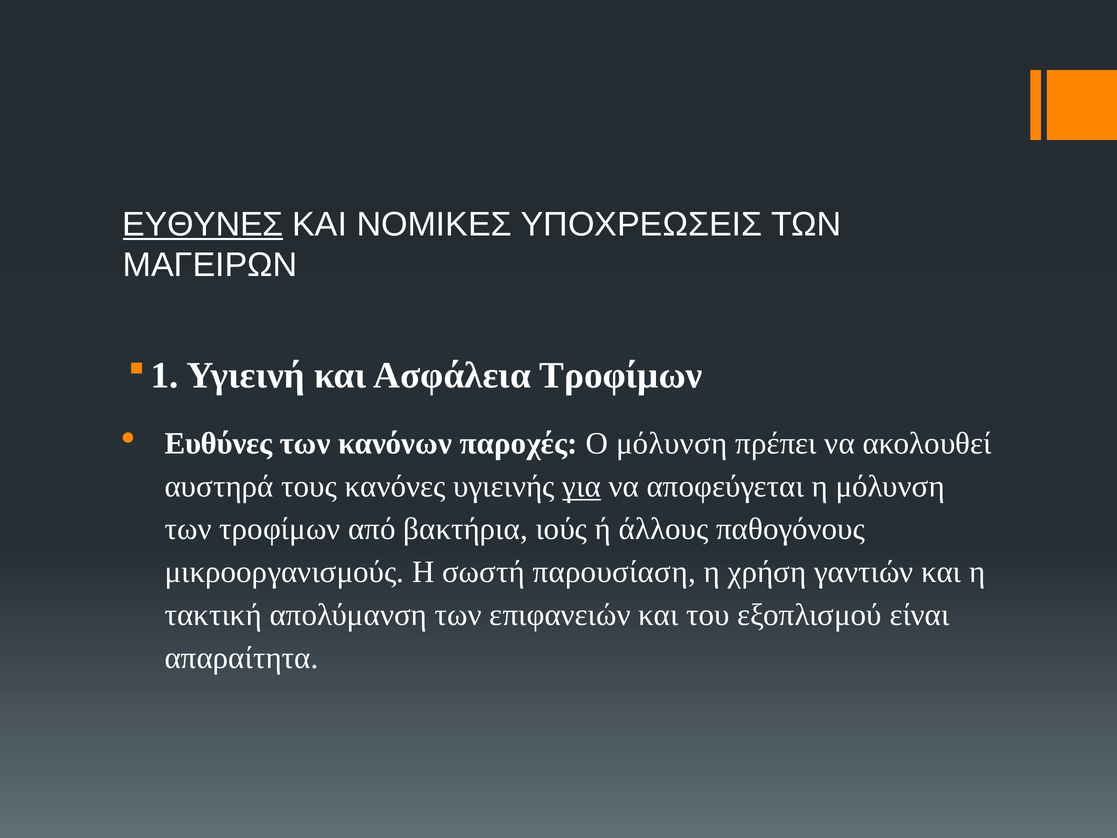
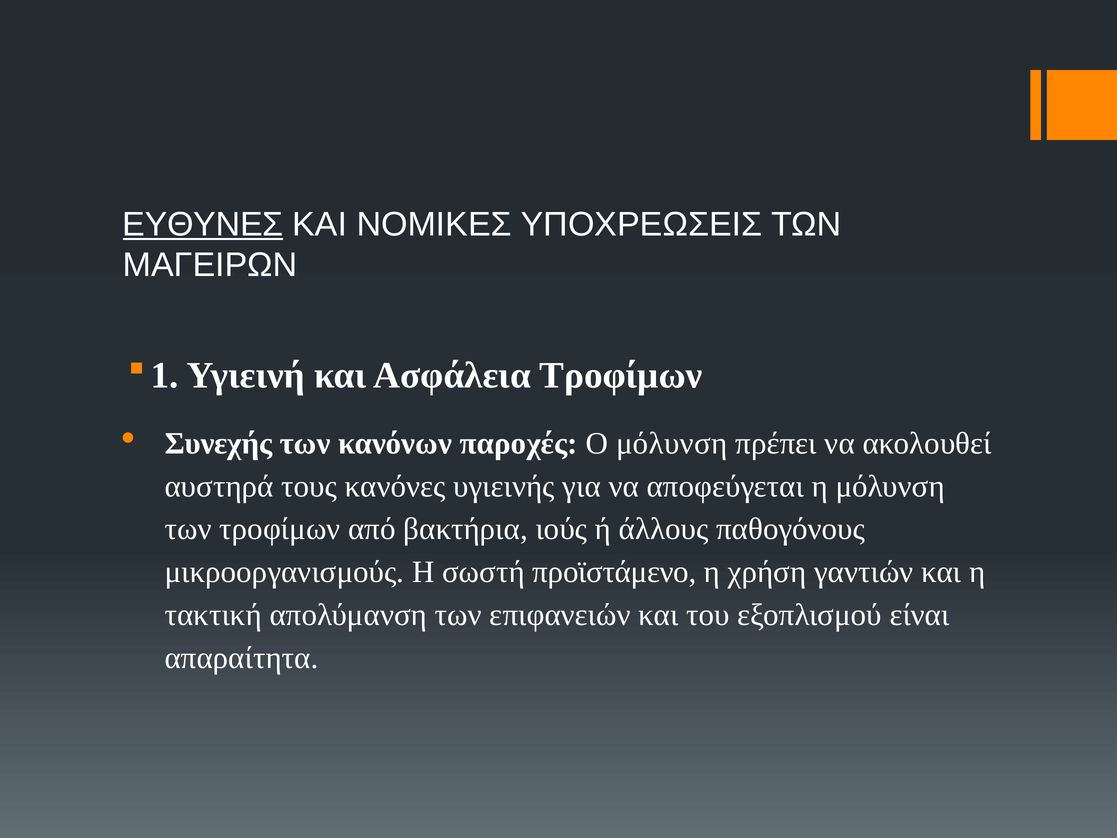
Ευθύνες: Ευθύνες -> Συνεχής
για underline: present -> none
παρουσίαση: παρουσίαση -> προϊστάμενο
